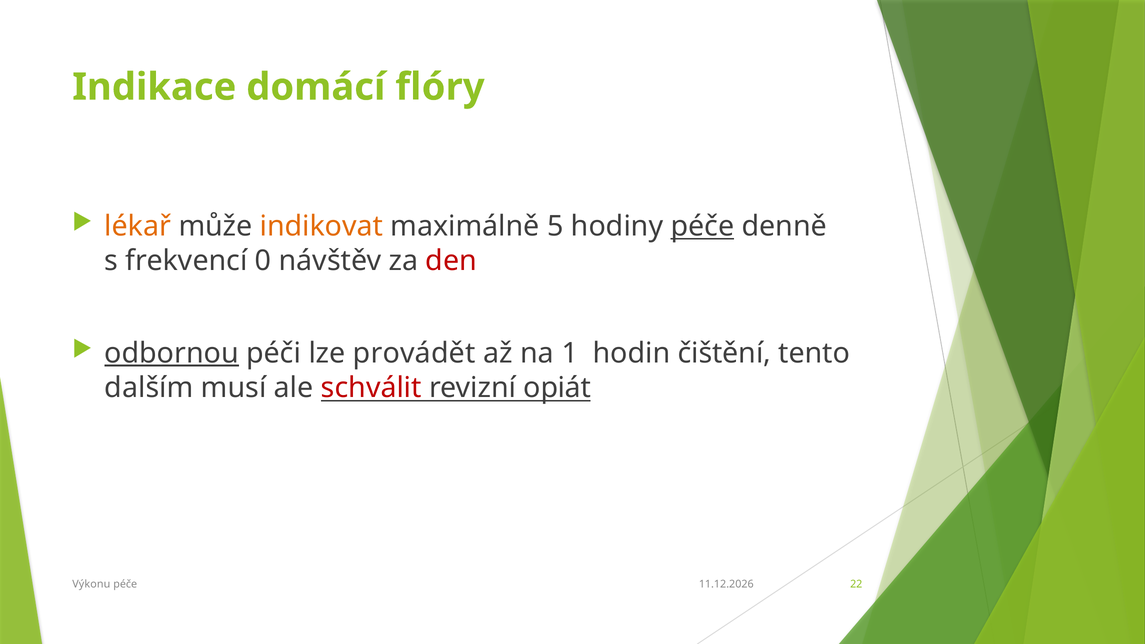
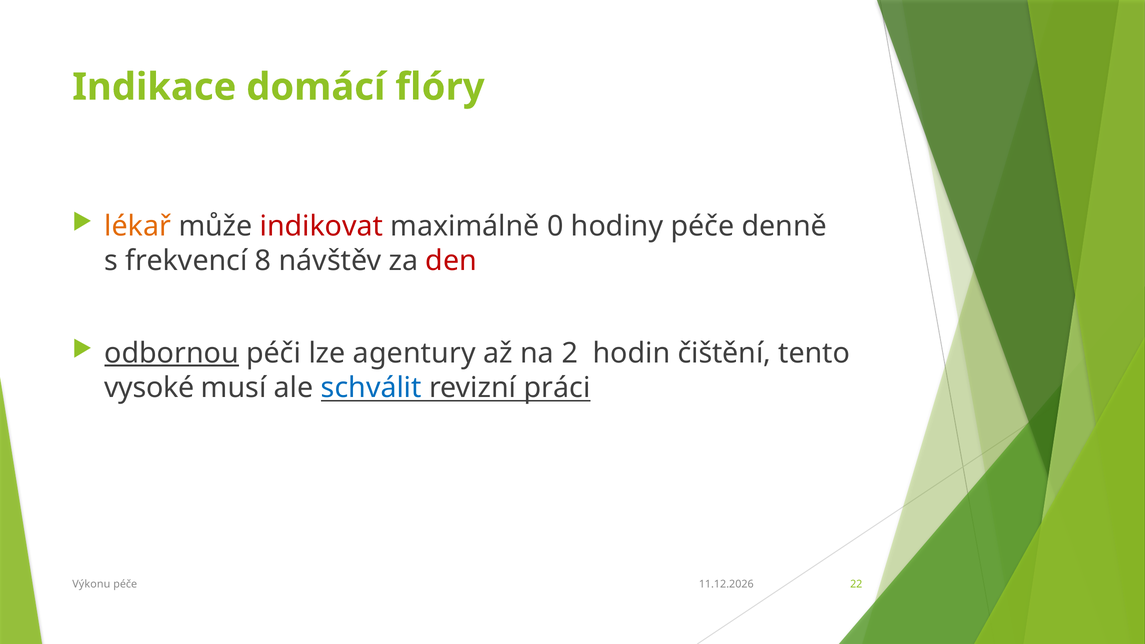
indikovat colour: orange -> red
5: 5 -> 0
péče at (702, 226) underline: present -> none
0: 0 -> 8
provádět: provádět -> agentury
1: 1 -> 2
dalším: dalším -> vysoké
schválit colour: red -> blue
opiát: opiát -> práci
